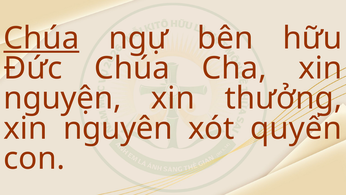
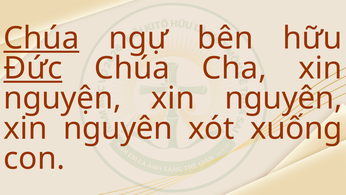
Đức underline: none -> present
thưởng at (283, 98): thưởng -> nguyên
quyến: quyến -> xuống
